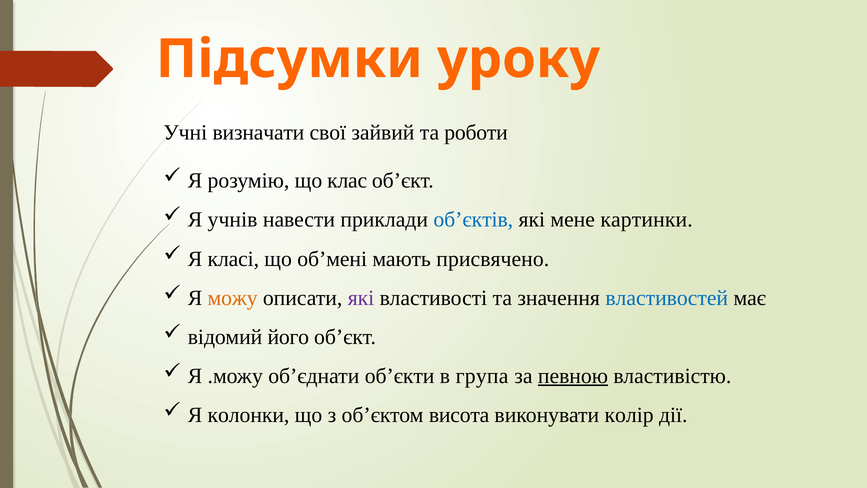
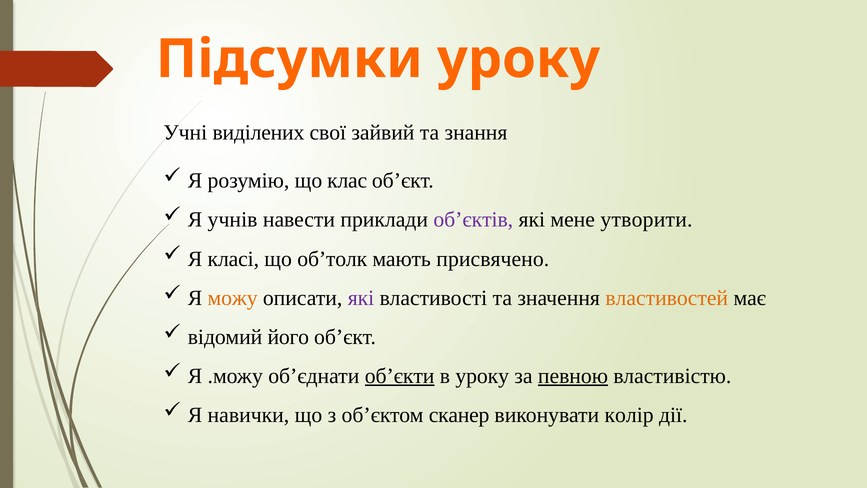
визначати: визначати -> виділених
роботи: роботи -> знання
об’єктів colour: blue -> purple
картинки: картинки -> утворити
об’мені: об’мені -> об’толк
властивостей colour: blue -> orange
об’єкти underline: none -> present
в група: група -> уроку
колонки: колонки -> навички
висота: висота -> сканер
